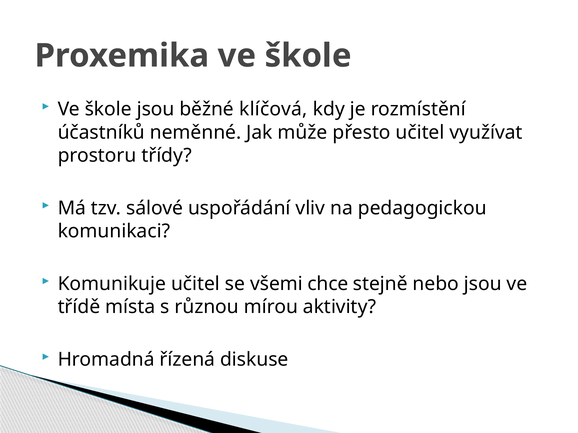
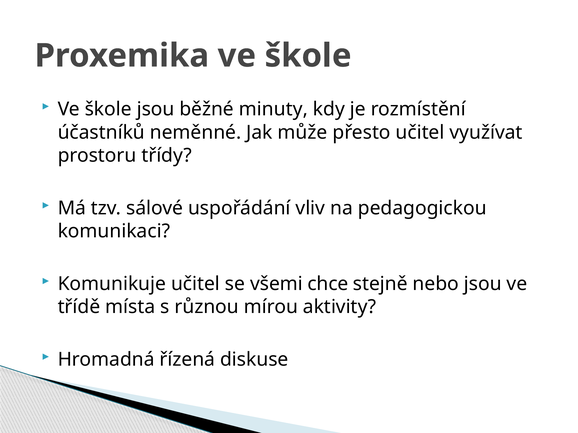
klíčová: klíčová -> minuty
